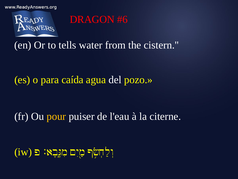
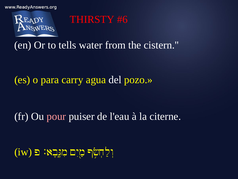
DRAGON: DRAGON -> THIRSTY
caída: caída -> carry
pour colour: yellow -> pink
